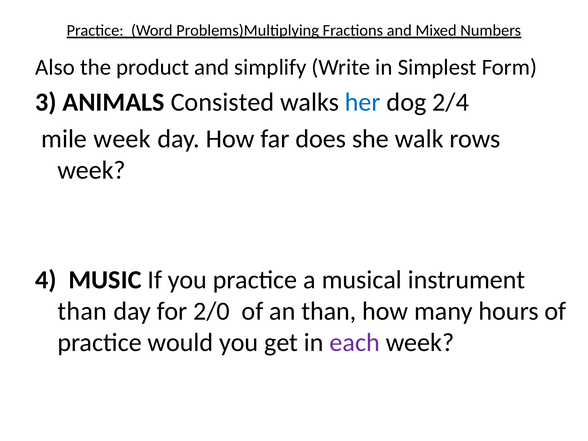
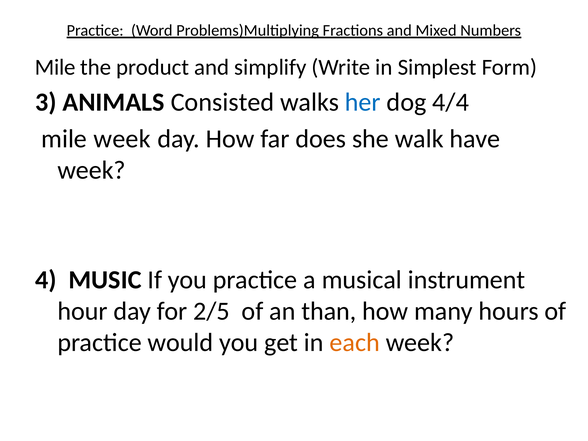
Also at (55, 67): Also -> Mile
2/4: 2/4 -> 4/4
rows: rows -> have
than at (82, 311): than -> hour
2/0: 2/0 -> 2/5
each colour: purple -> orange
